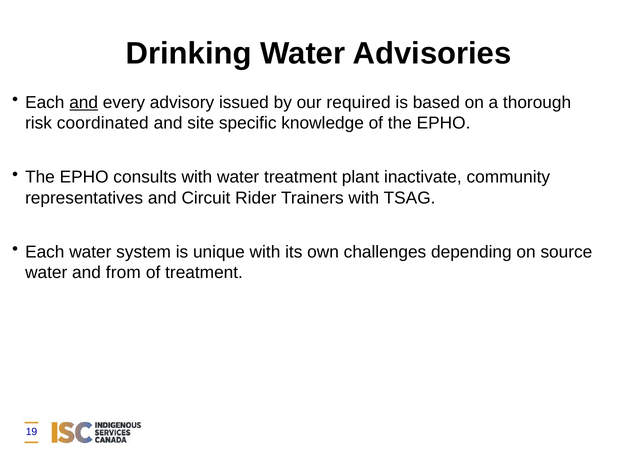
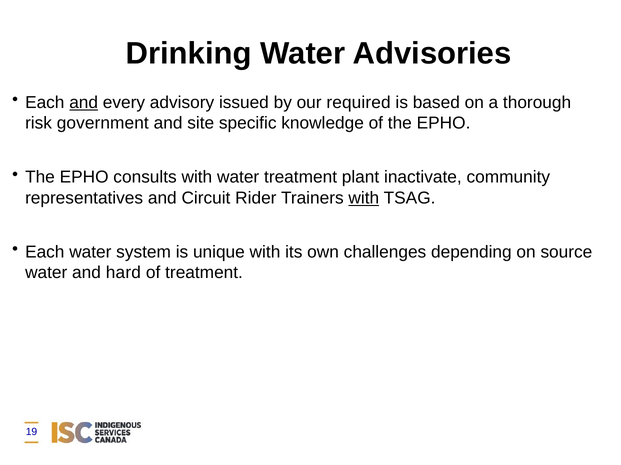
coordinated: coordinated -> government
with at (364, 198) underline: none -> present
from: from -> hard
